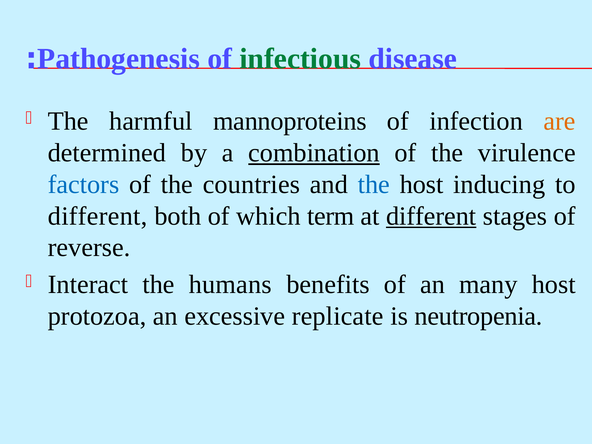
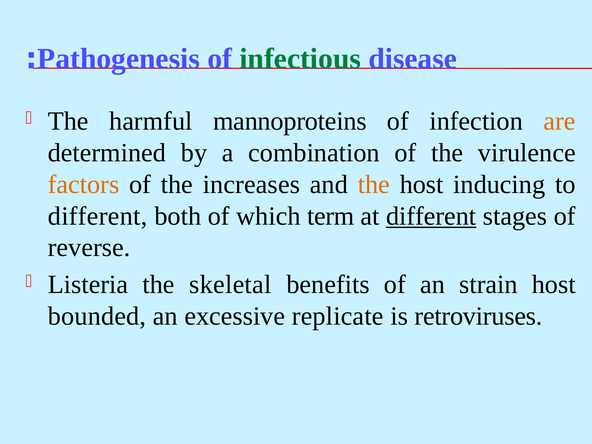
combination underline: present -> none
factors colour: blue -> orange
countries: countries -> increases
the at (374, 184) colour: blue -> orange
Interact: Interact -> Listeria
humans: humans -> skeletal
many: many -> strain
protozoa: protozoa -> bounded
neutropenia: neutropenia -> retroviruses
